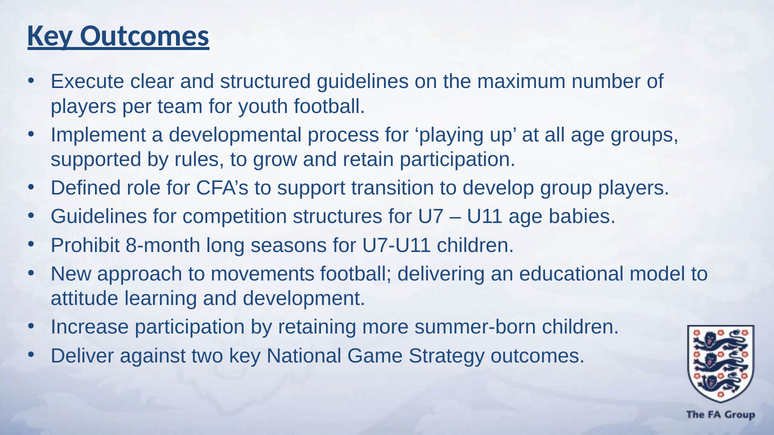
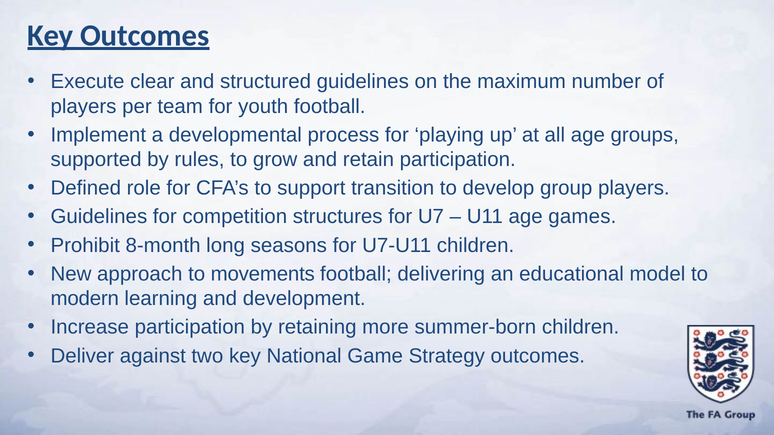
babies: babies -> games
attitude: attitude -> modern
